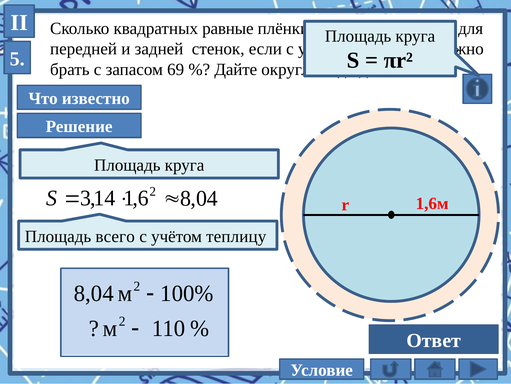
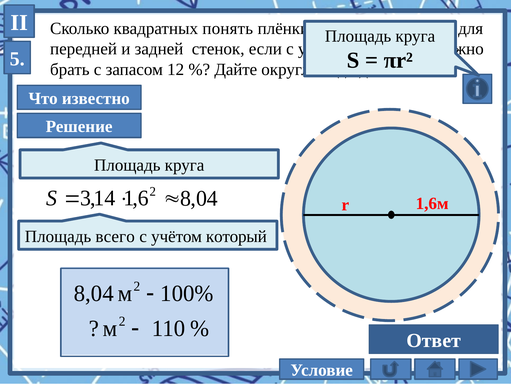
равные: равные -> понять
69: 69 -> 12
теплицу: теплицу -> который
